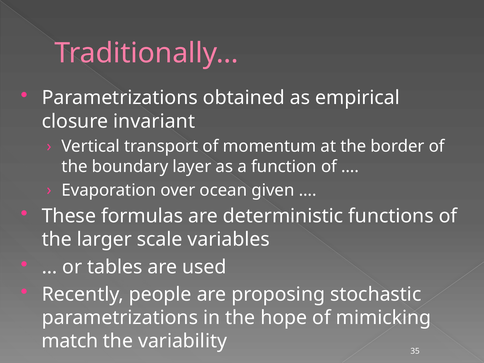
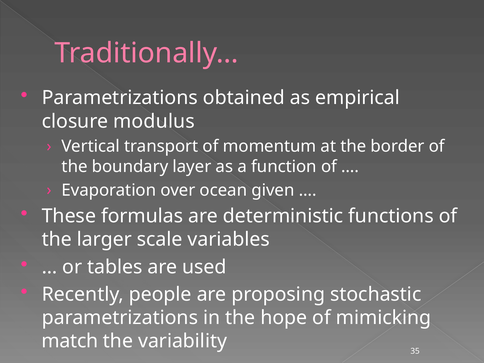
invariant: invariant -> modulus
